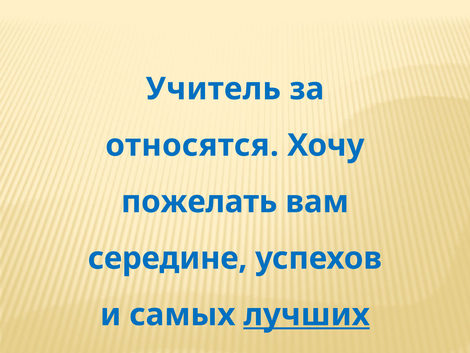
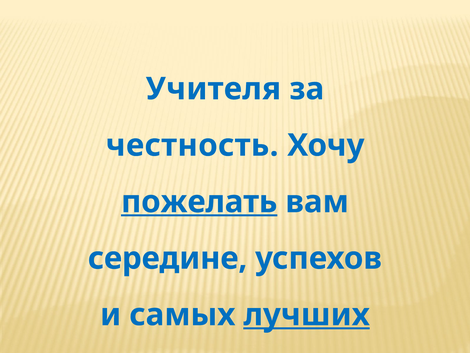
Учитель: Учитель -> Учителя
относятся: относятся -> честность
пожелать underline: none -> present
